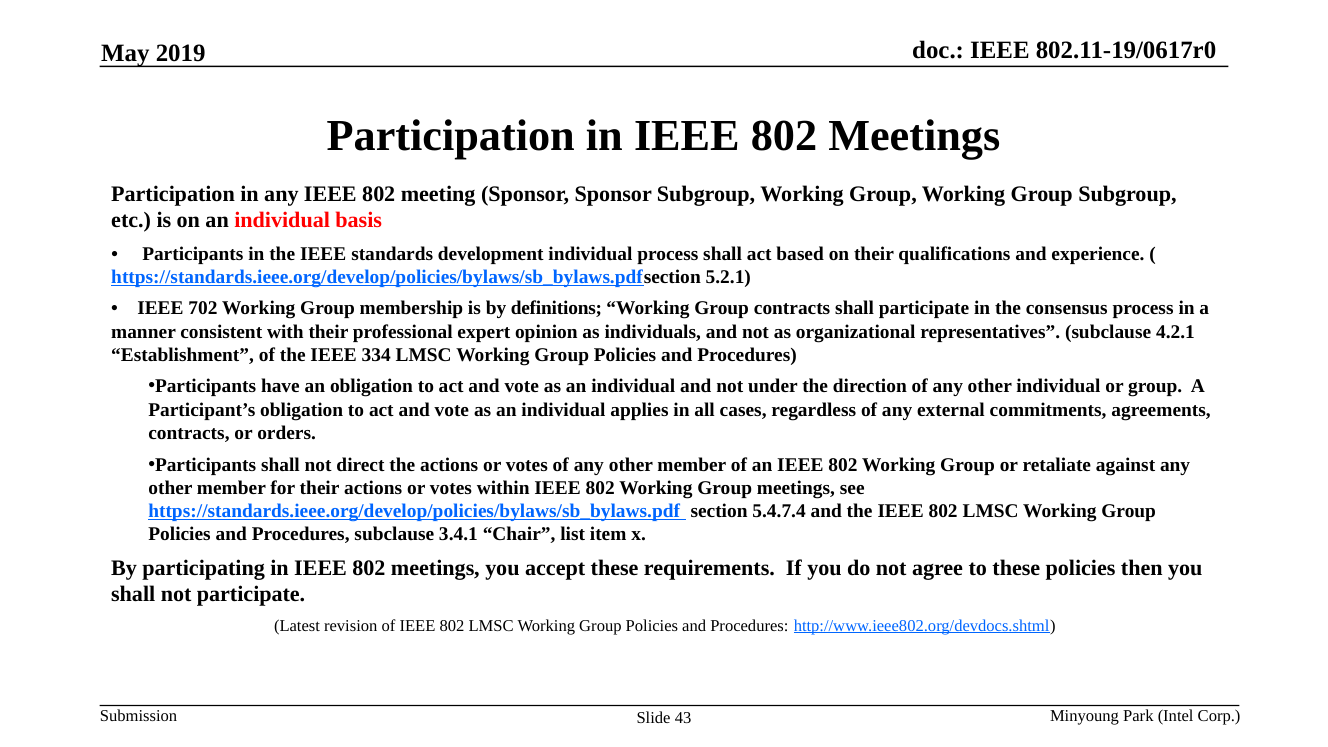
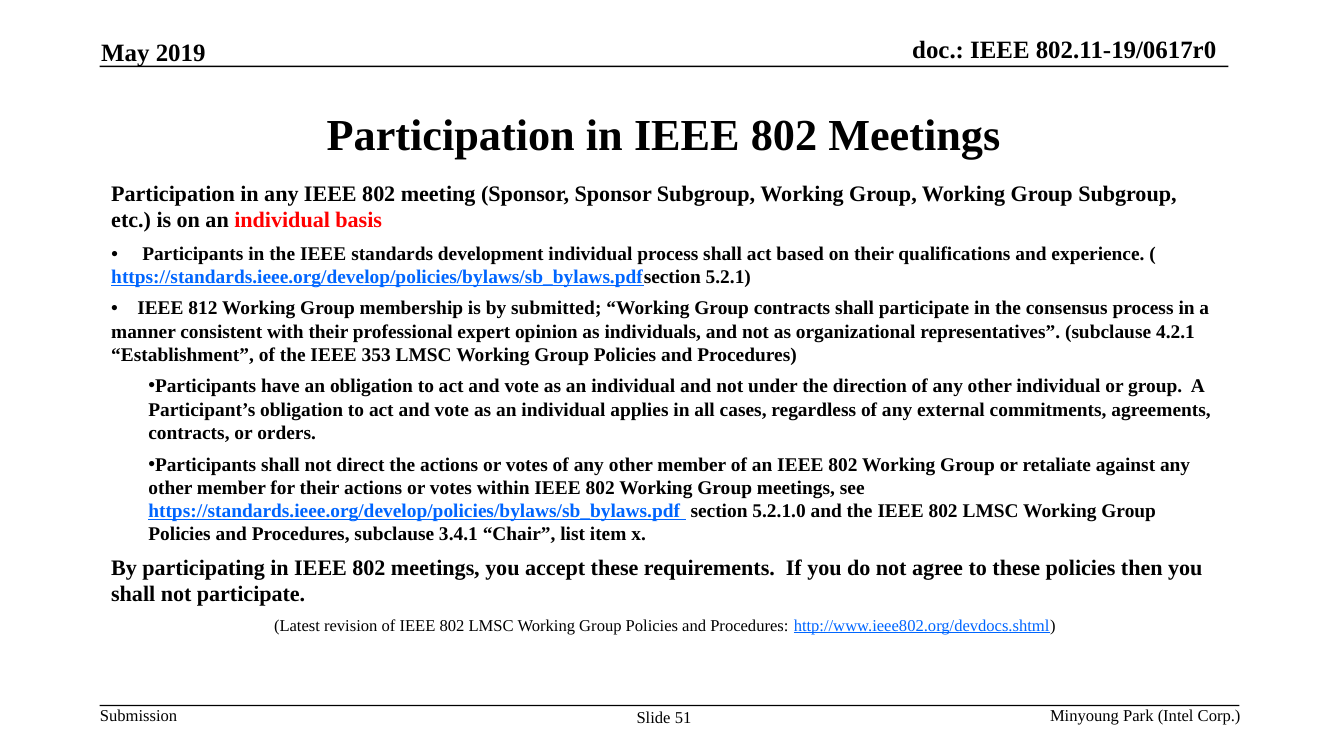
702: 702 -> 812
definitions: definitions -> submitted
334: 334 -> 353
5.4.7.4: 5.4.7.4 -> 5.2.1.0
43: 43 -> 51
